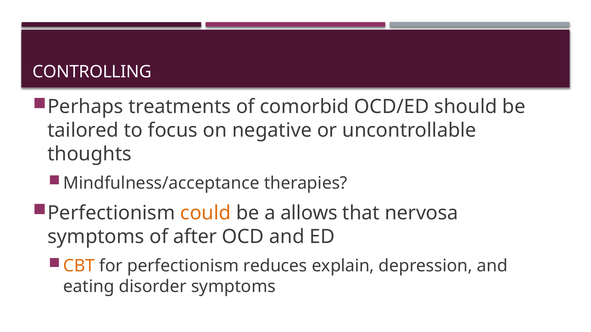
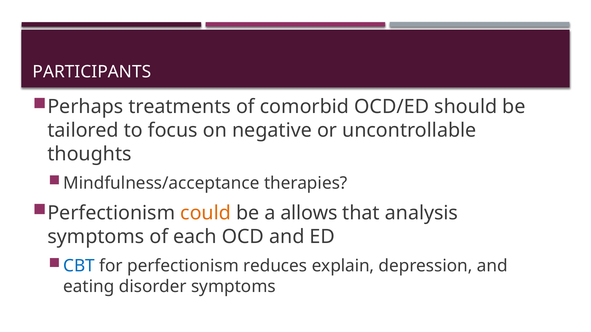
CONTROLLING: CONTROLLING -> PARTICIPANTS
nervosa: nervosa -> analysis
after: after -> each
CBT colour: orange -> blue
